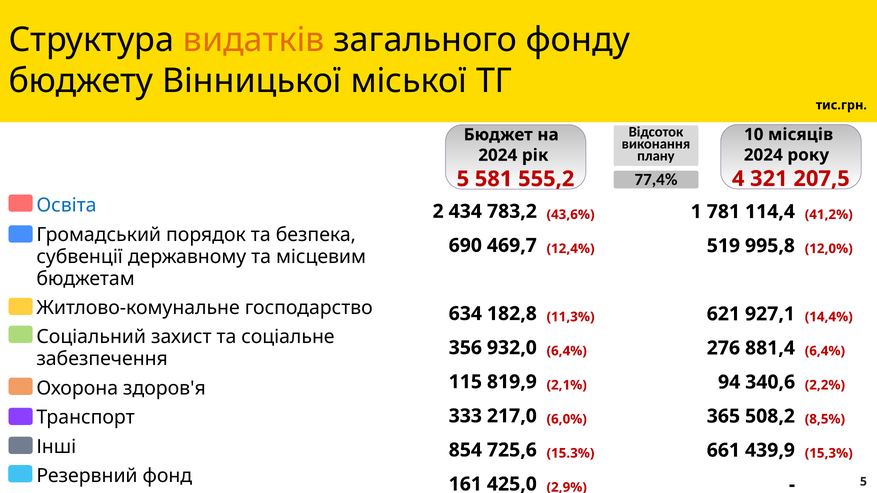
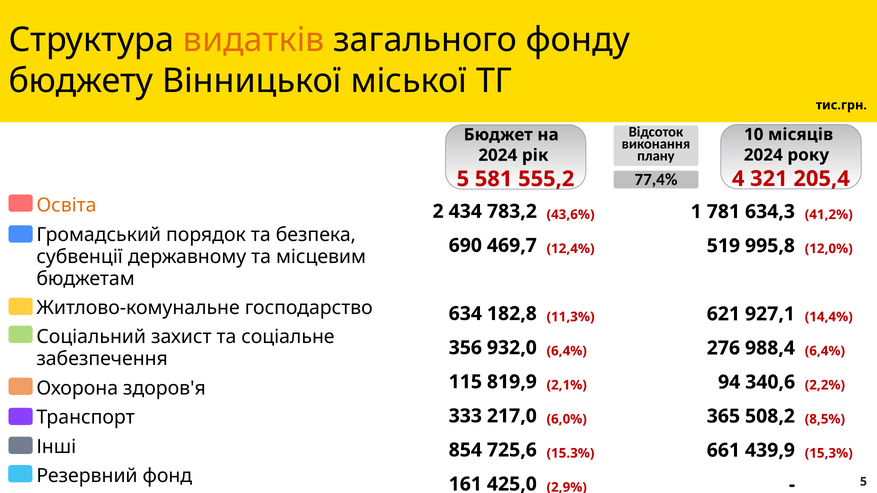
207,5: 207,5 -> 205,4
Освіта colour: blue -> orange
114,4: 114,4 -> 634,3
881,4: 881,4 -> 988,4
